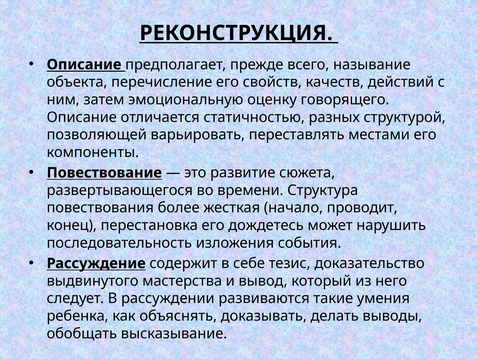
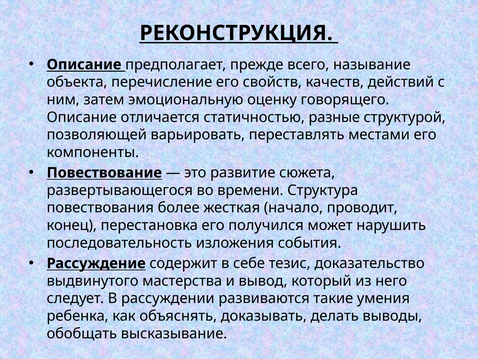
разных: разных -> разные
дождетесь: дождетесь -> получился
